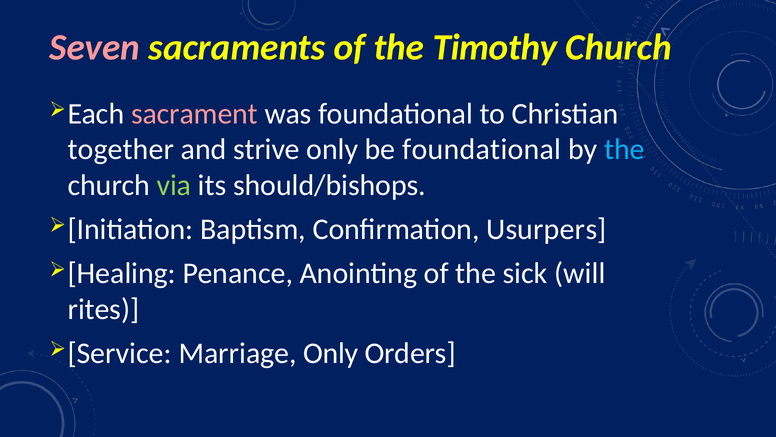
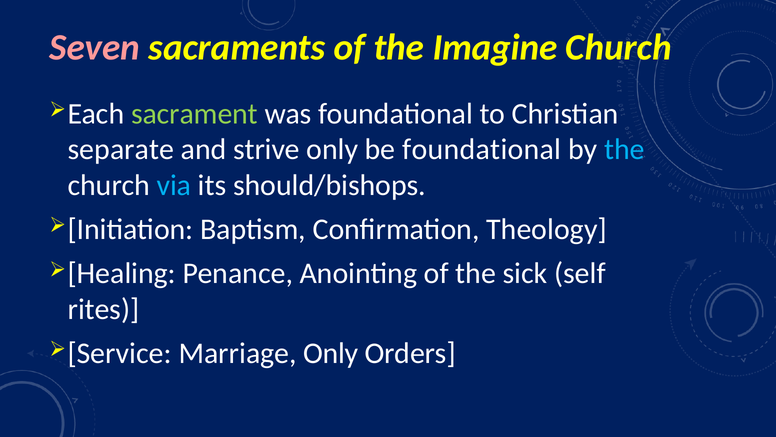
Timothy: Timothy -> Imagine
sacrament colour: pink -> light green
together: together -> separate
via colour: light green -> light blue
Usurpers: Usurpers -> Theology
will: will -> self
